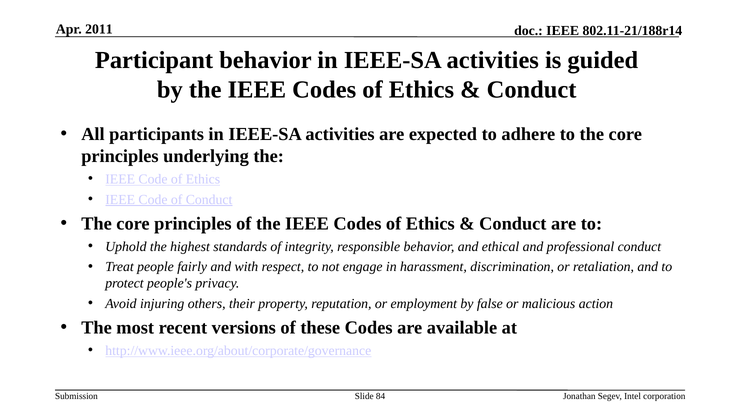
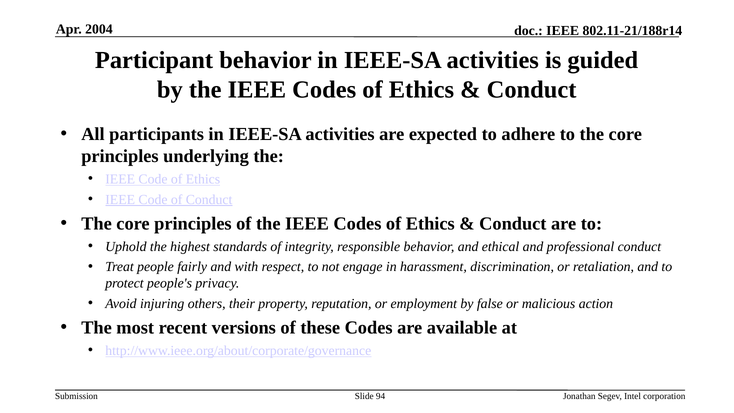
2011: 2011 -> 2004
84: 84 -> 94
